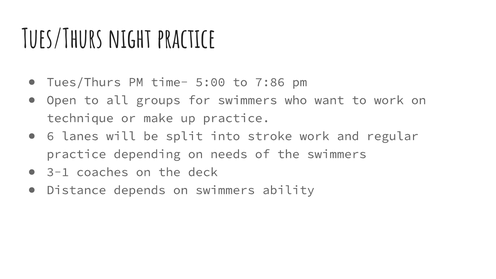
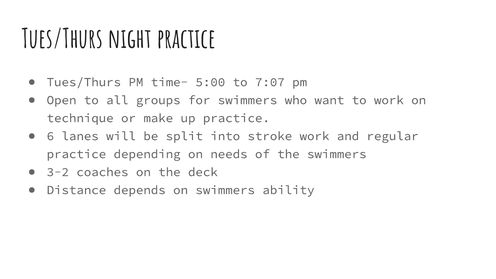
7:86: 7:86 -> 7:07
3-1: 3-1 -> 3-2
